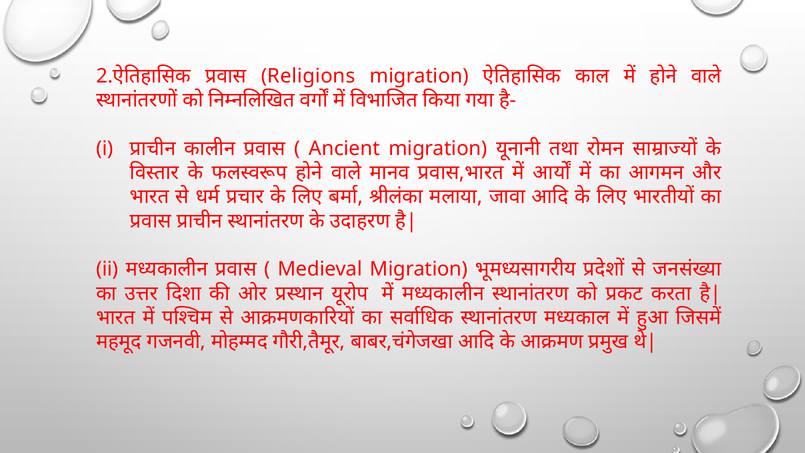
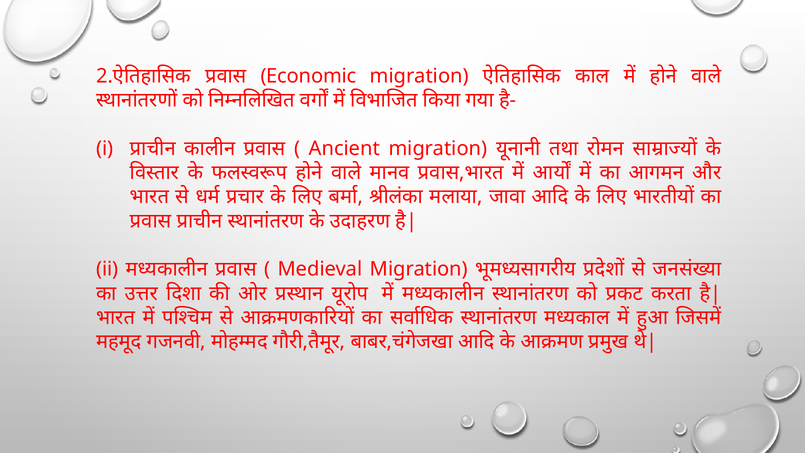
Religions: Religions -> Economic
